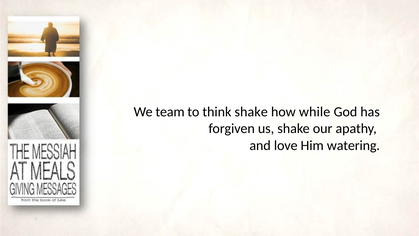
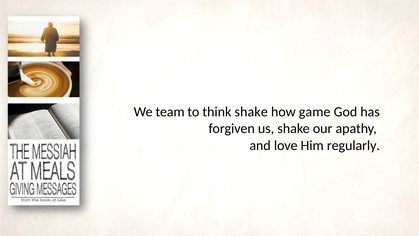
while: while -> game
watering: watering -> regularly
